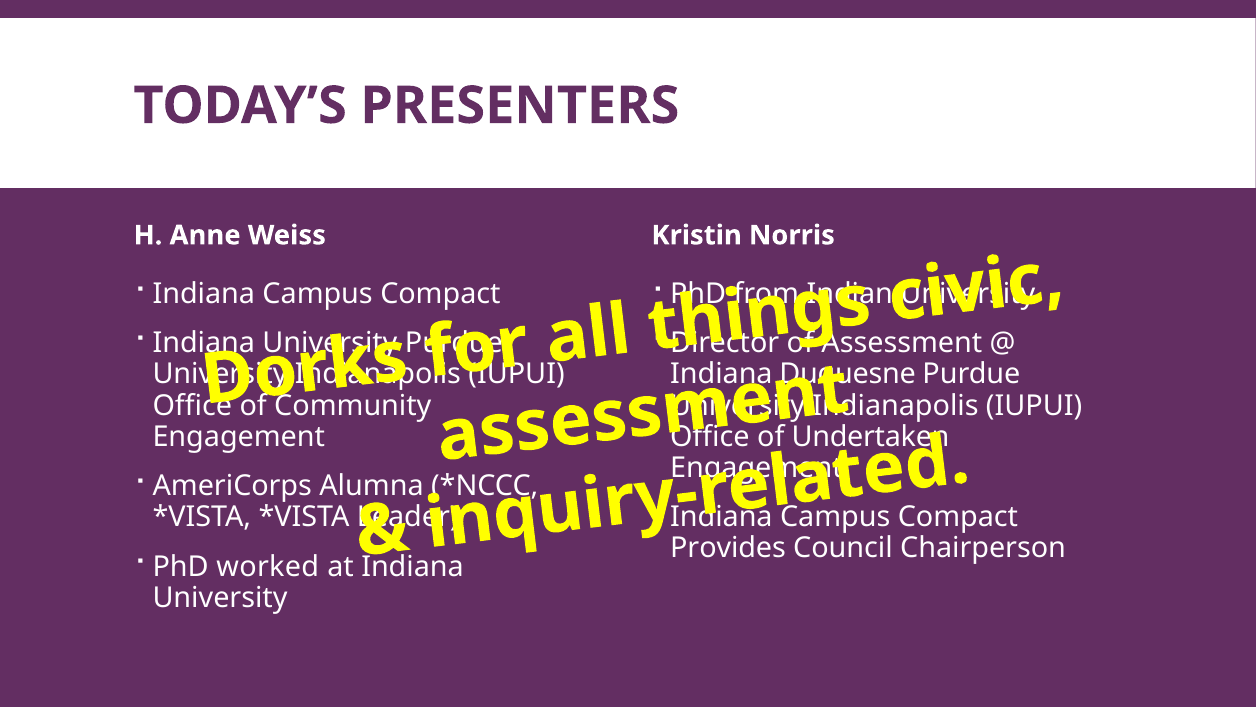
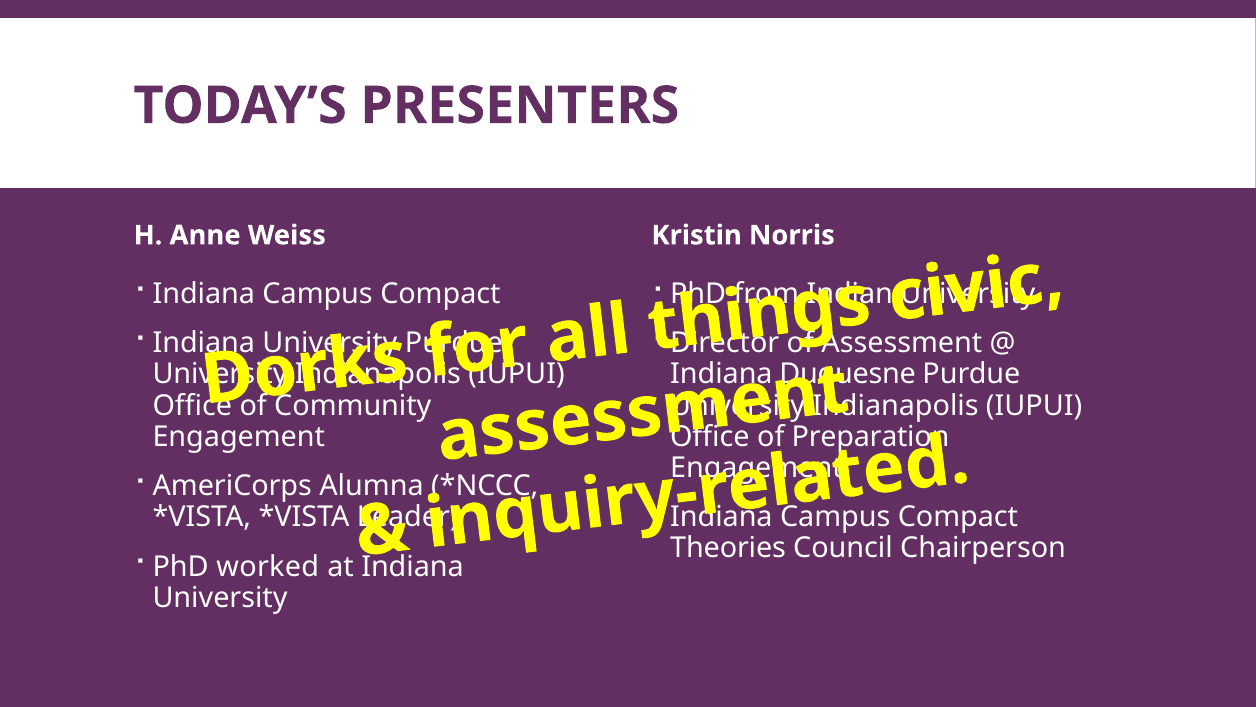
Undertaken: Undertaken -> Preparation
Provides: Provides -> Theories
